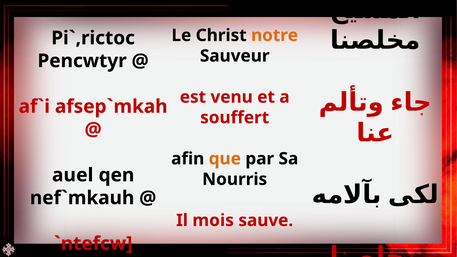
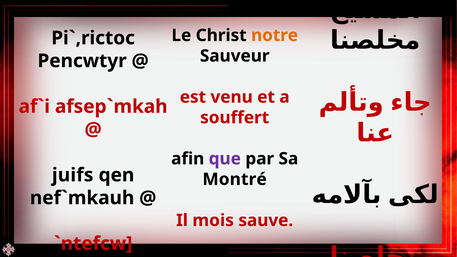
que colour: orange -> purple
auel: auel -> juifs
Nourris: Nourris -> Montré
